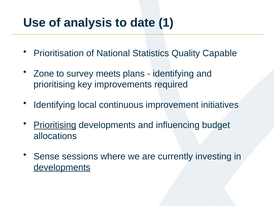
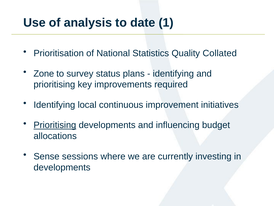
Capable: Capable -> Collated
meets: meets -> status
developments at (62, 167) underline: present -> none
